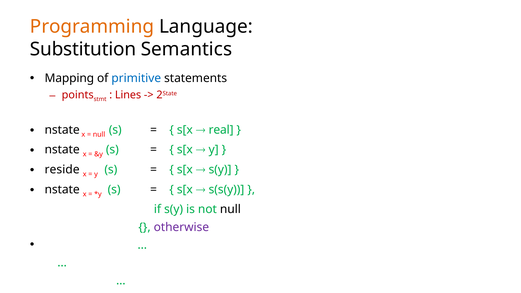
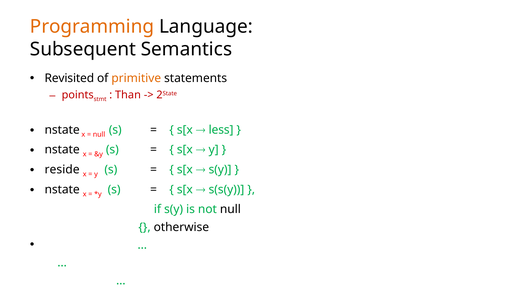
Substitution: Substitution -> Subsequent
Mapping: Mapping -> Revisited
primitive colour: blue -> orange
Lines: Lines -> Than
real: real -> less
otherwise colour: purple -> black
